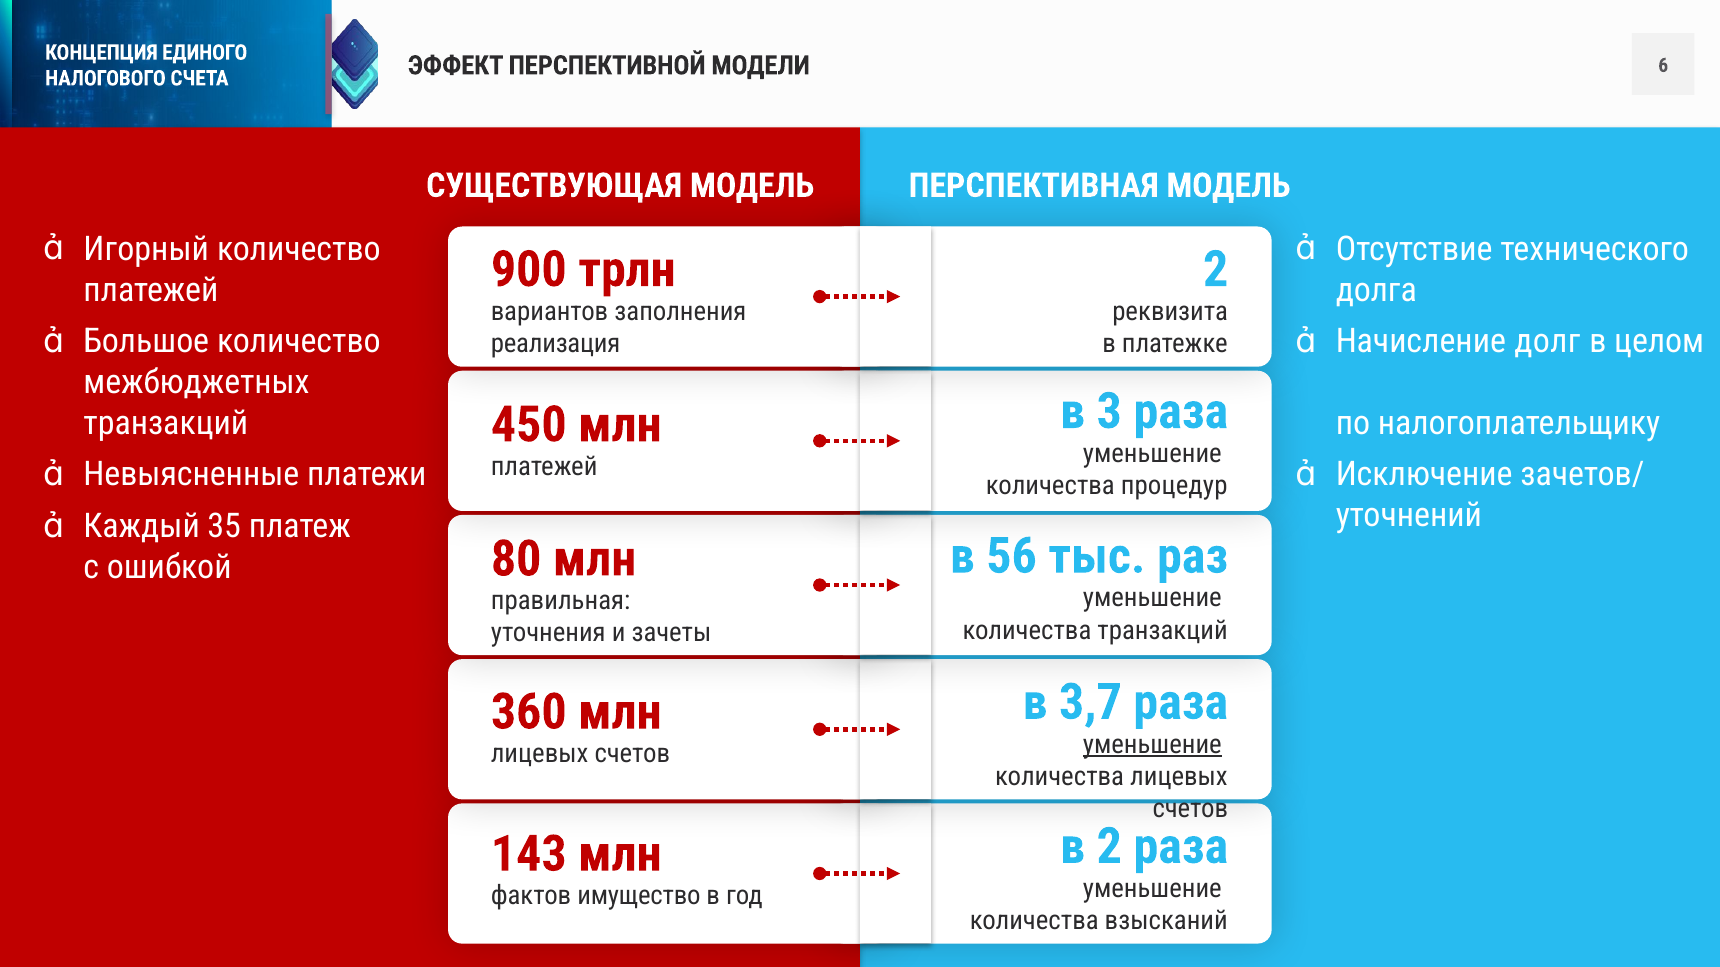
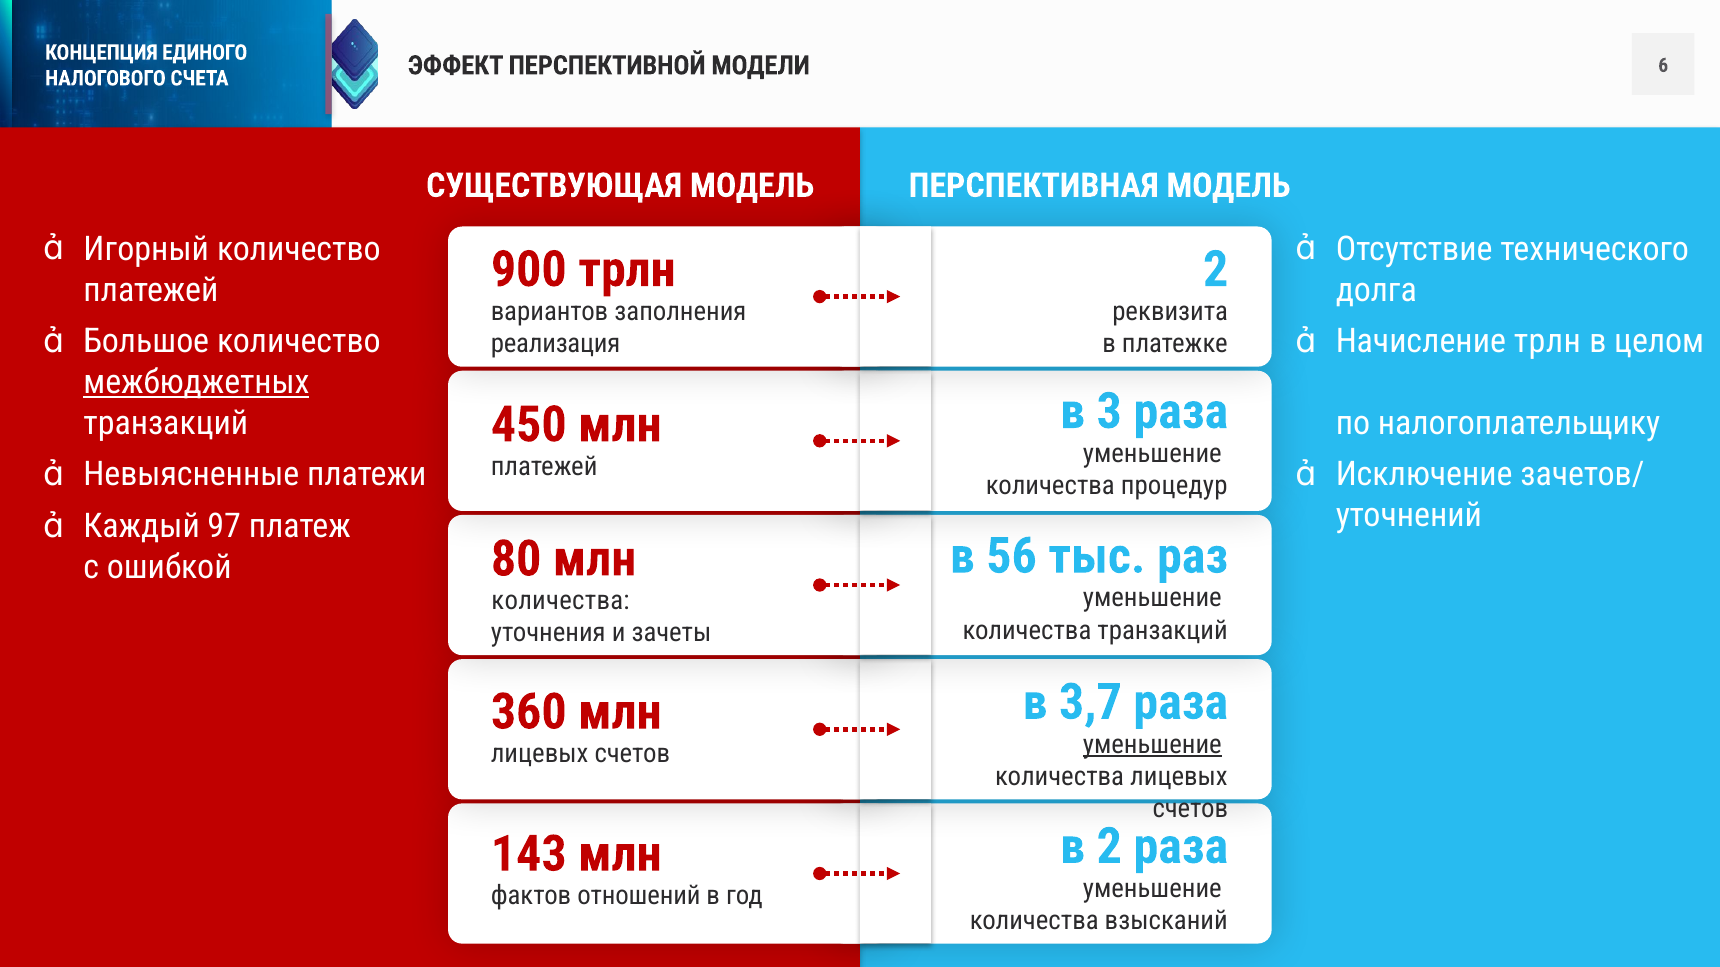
Начисление долг: долг -> трлн
межбюджетных underline: none -> present
35: 35 -> 97
правильная at (561, 601): правильная -> количества
имущество: имущество -> отношений
